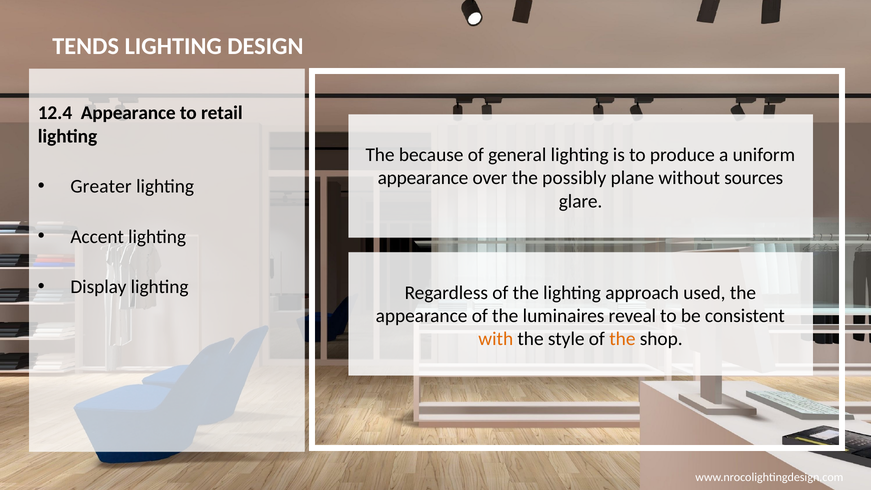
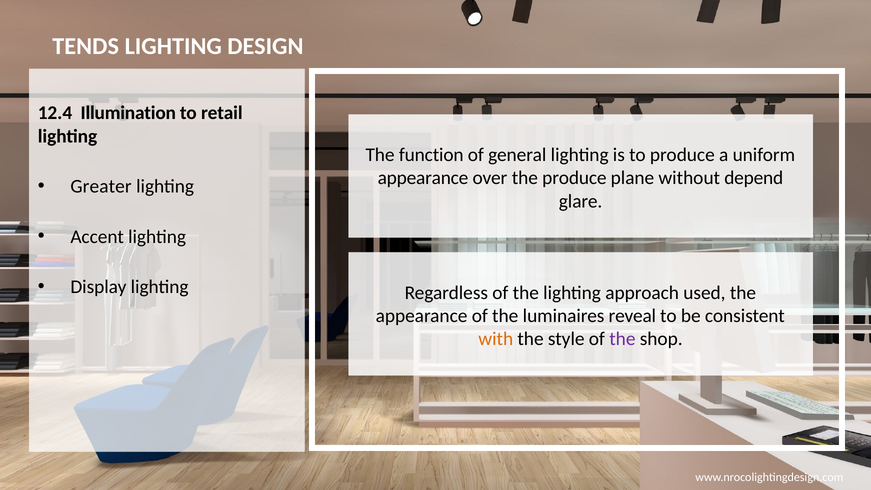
12.4 Appearance: Appearance -> Illumination
because: because -> function
the possibly: possibly -> produce
sources: sources -> depend
the at (622, 339) colour: orange -> purple
